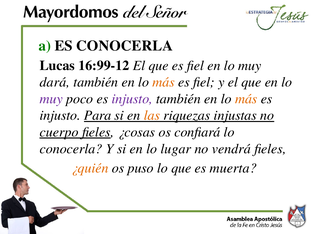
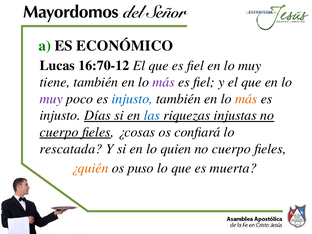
ES CONOCERLA: CONOCERLA -> ECONÓMICO
16:99-12: 16:99-12 -> 16:70-12
dará: dará -> tiene
más at (164, 82) colour: orange -> purple
injusto at (132, 99) colour: purple -> blue
Para: Para -> Días
las colour: orange -> blue
conocerla at (71, 149): conocerla -> rescatada
lugar: lugar -> quien
vendrá at (231, 149): vendrá -> cuerpo
